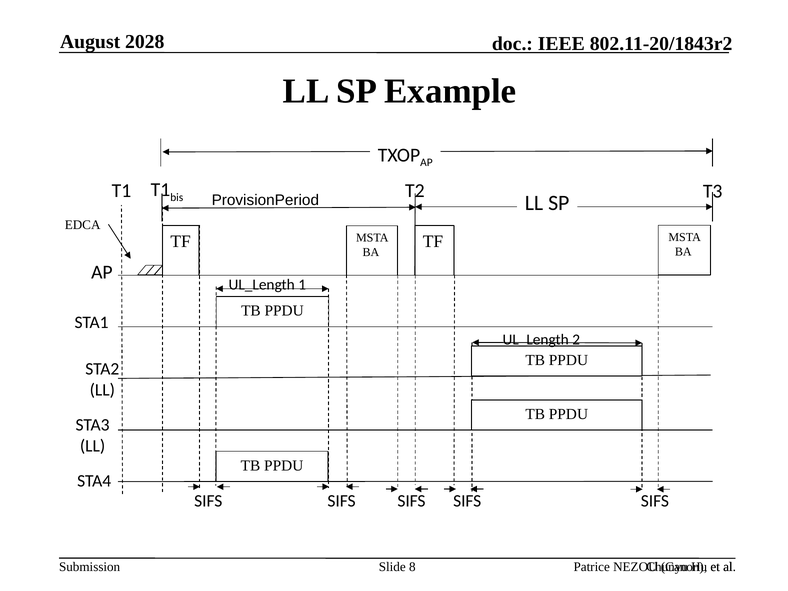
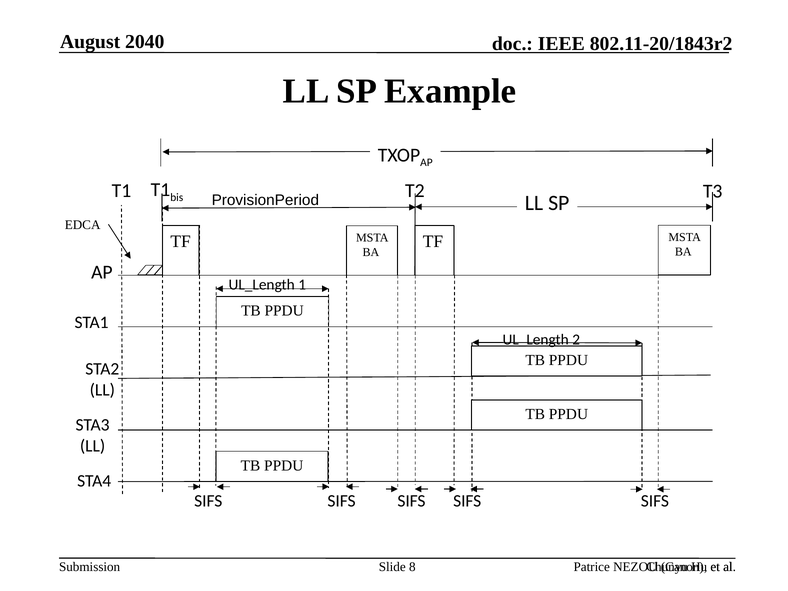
2028: 2028 -> 2040
